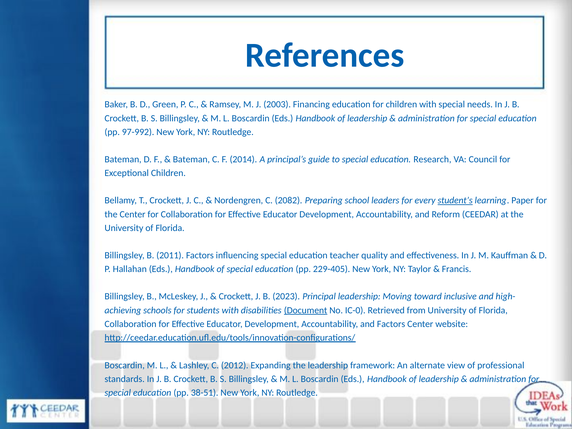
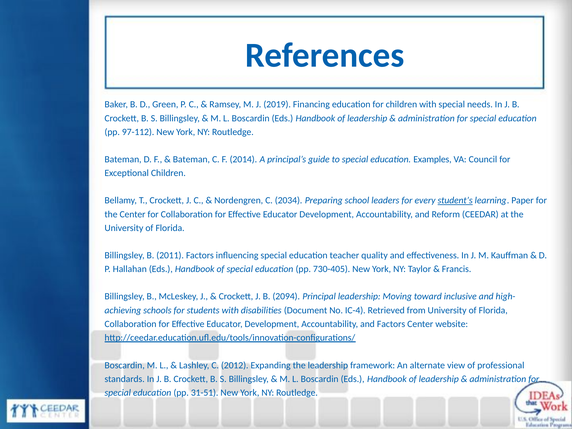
2003: 2003 -> 2019
97-992: 97-992 -> 97-112
Research: Research -> Examples
2082: 2082 -> 2034
229-405: 229-405 -> 730-405
2023: 2023 -> 2094
Document underline: present -> none
IC-0: IC-0 -> IC-4
38-51: 38-51 -> 31-51
